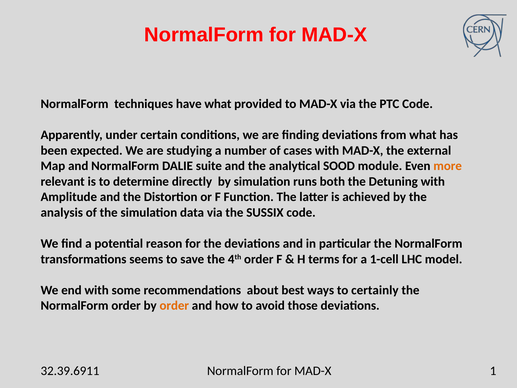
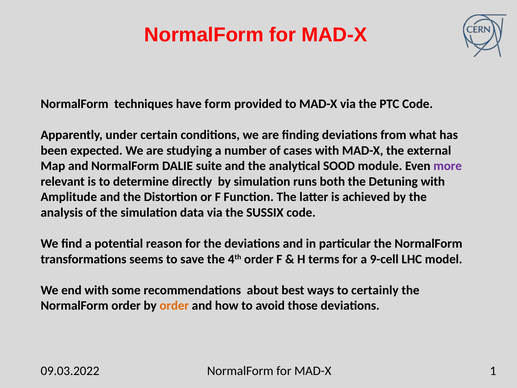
have what: what -> form
more colour: orange -> purple
1-cell: 1-cell -> 9-cell
32.39.6911: 32.39.6911 -> 09.03.2022
